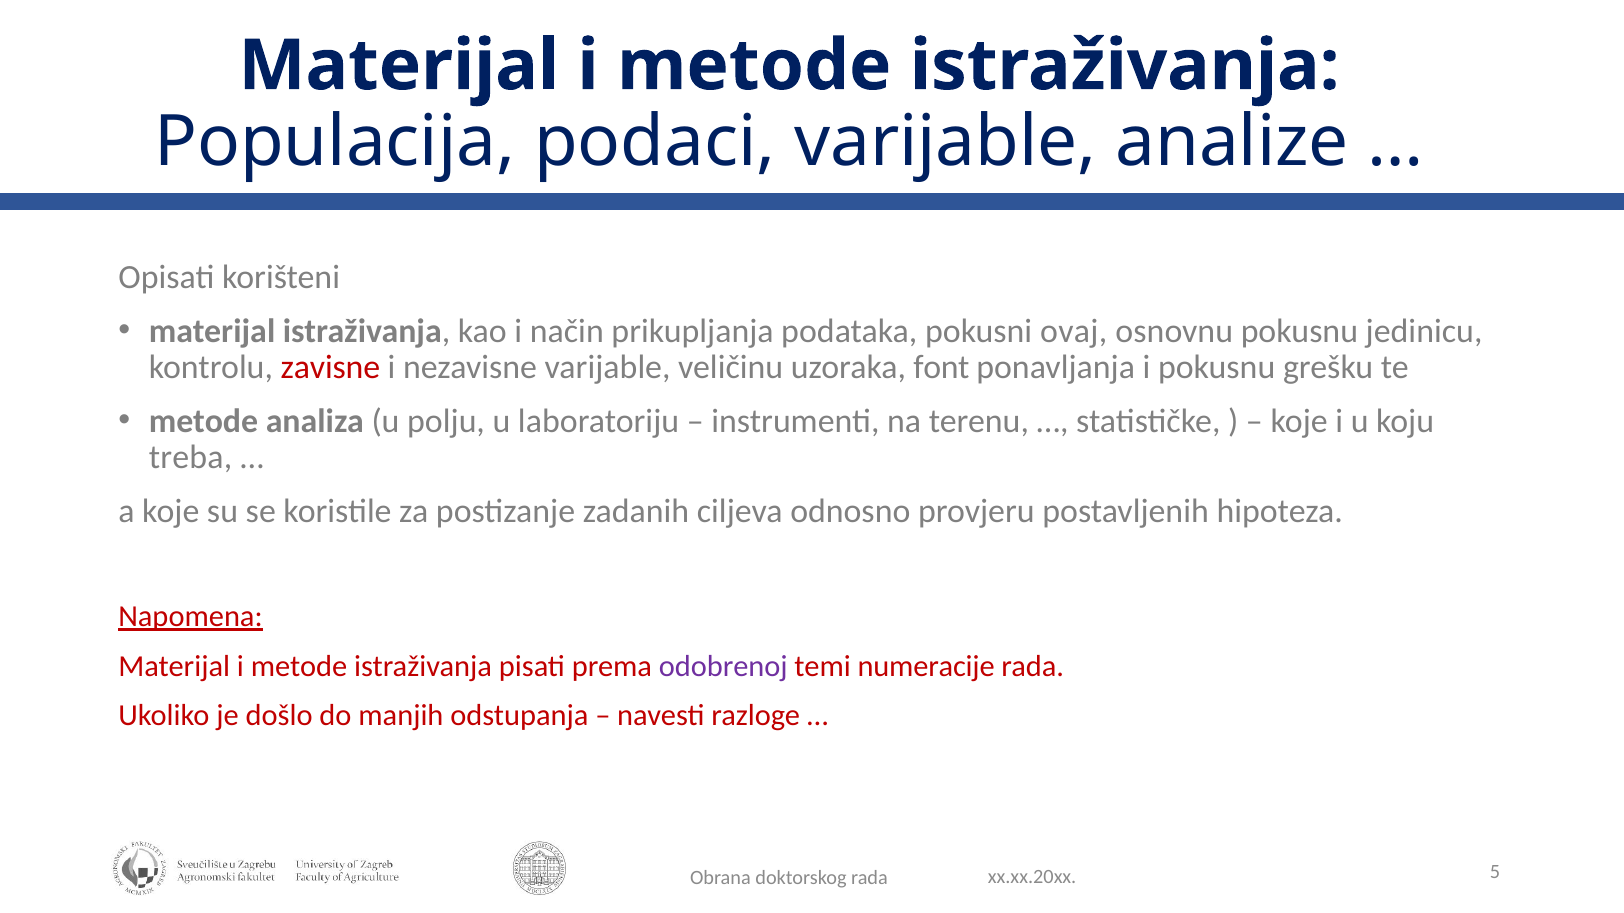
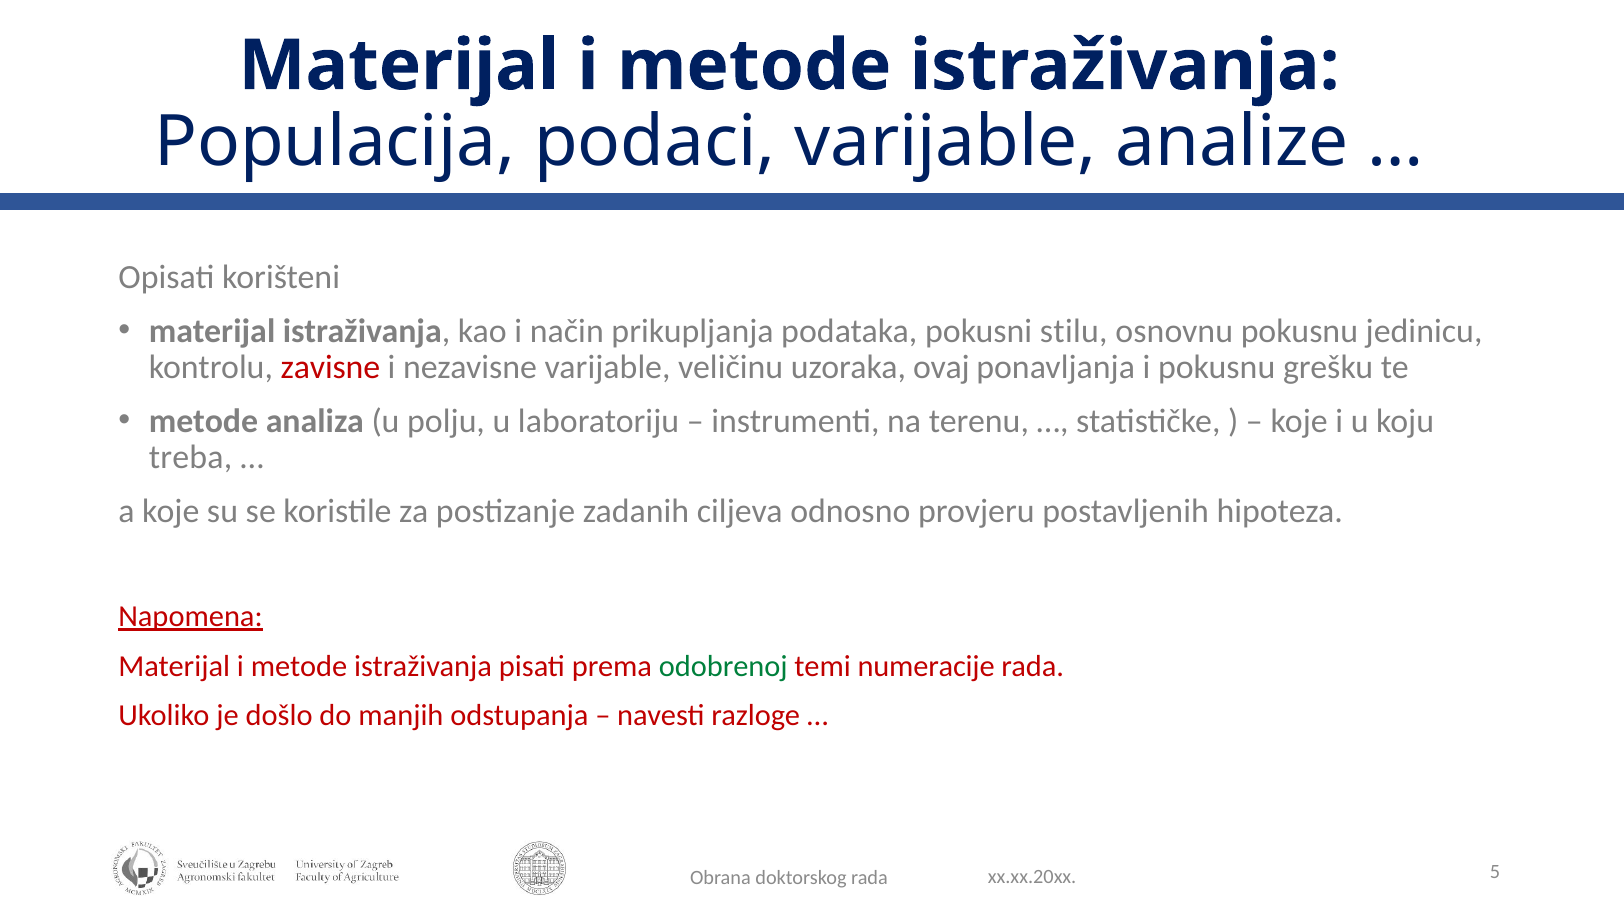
ovaj: ovaj -> stilu
font: font -> ovaj
odobrenoj colour: purple -> green
